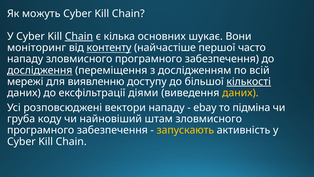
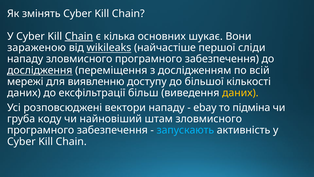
можуть: можуть -> змінять
моніторинг: моніторинг -> зараженою
контенту: контенту -> wikileaks
часто: часто -> сліди
кількості underline: present -> none
діями: діями -> більш
запускають colour: yellow -> light blue
